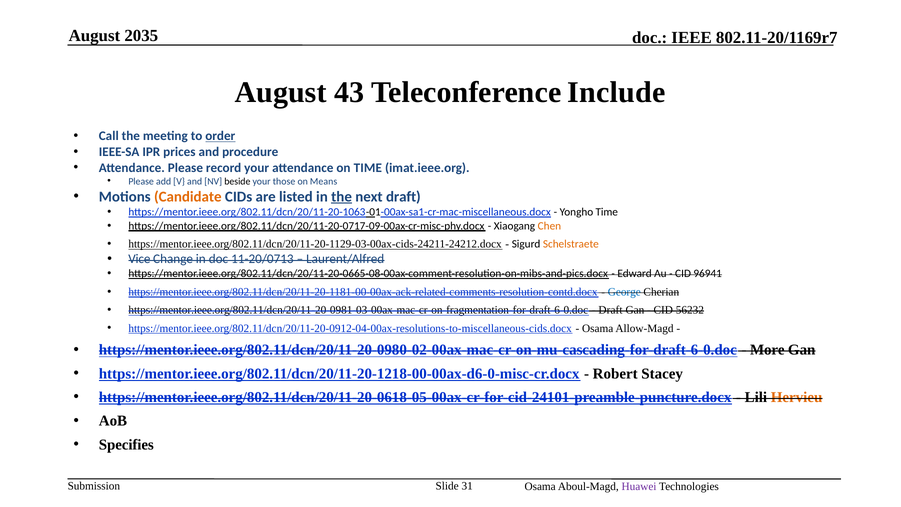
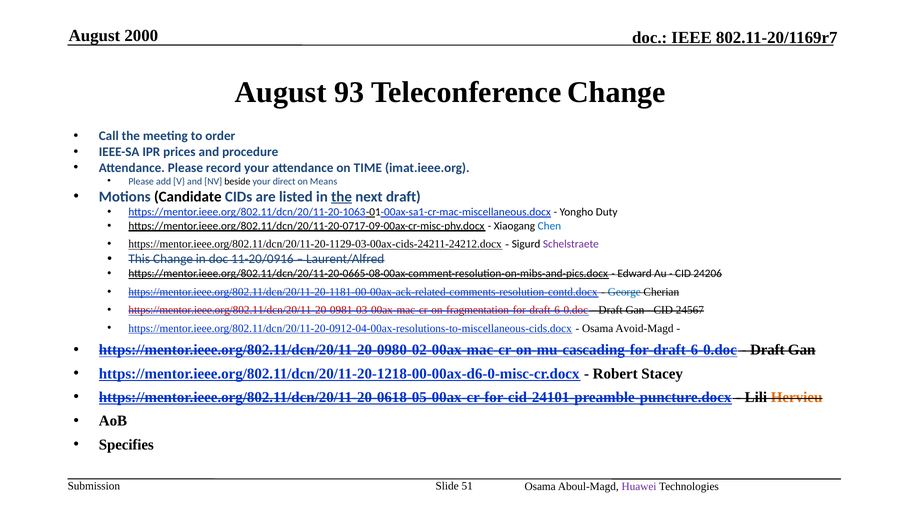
2035: 2035 -> 2000
43: 43 -> 93
Teleconference Include: Include -> Change
order underline: present -> none
those: those -> direct
Candidate colour: orange -> black
Yongho Time: Time -> Duty
Chen colour: orange -> blue
Schelstraete colour: orange -> purple
Vice: Vice -> This
11-20/0713: 11-20/0713 -> 11-20/0916
96941: 96941 -> 24206
https://mentor.ieee.org/802.11/dcn/20/11-20-0981-03-00ax-mac-cr-on-fragmentation-for-draft-6-0.doc colour: black -> red
56232: 56232 -> 24567
Allow-Magd: Allow-Magd -> Avoid-Magd
More at (767, 350): More -> Draft
31: 31 -> 51
